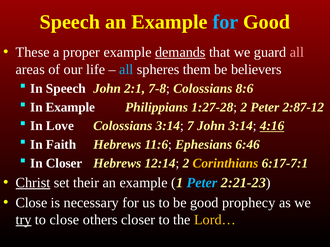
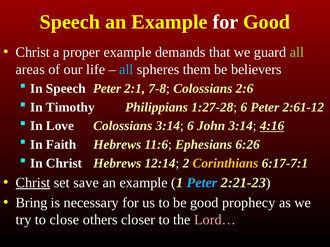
for at (225, 22) colour: light blue -> white
These at (33, 52): These -> Christ
demands underline: present -> none
all at (297, 52) colour: pink -> light green
Speech John: John -> Peter
8:6: 8:6 -> 2:6
In Example: Example -> Timothy
1:27-28 2: 2 -> 6
2:87-12: 2:87-12 -> 2:61-12
3:14 7: 7 -> 6
6:46: 6:46 -> 6:26
In Closer: Closer -> Christ
their: their -> save
Close at (31, 203): Close -> Bring
try underline: present -> none
Lord… colour: yellow -> pink
